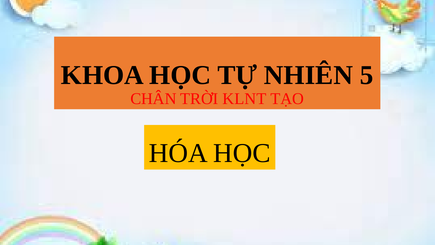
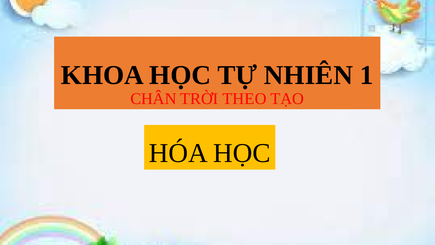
5: 5 -> 1
KLNT: KLNT -> THEO
